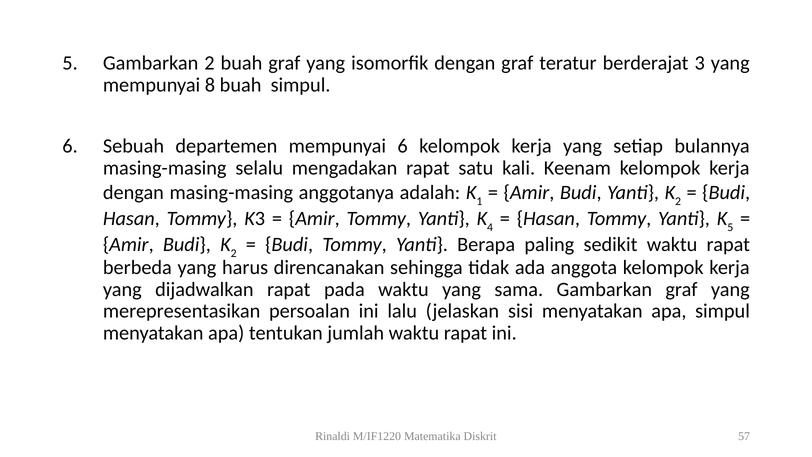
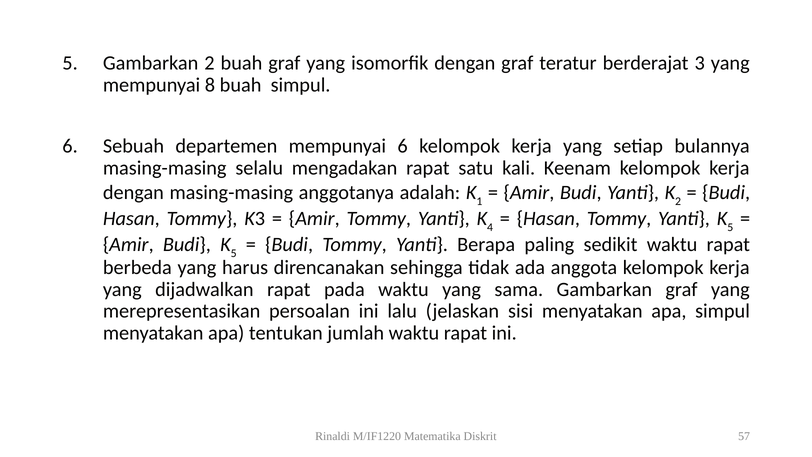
2 at (234, 253): 2 -> 5
